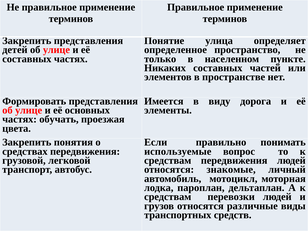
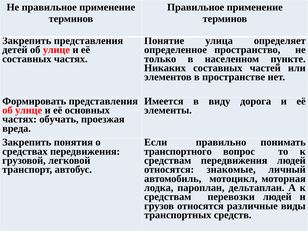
цвета: цвета -> вреда
используемые: используемые -> транспортного
